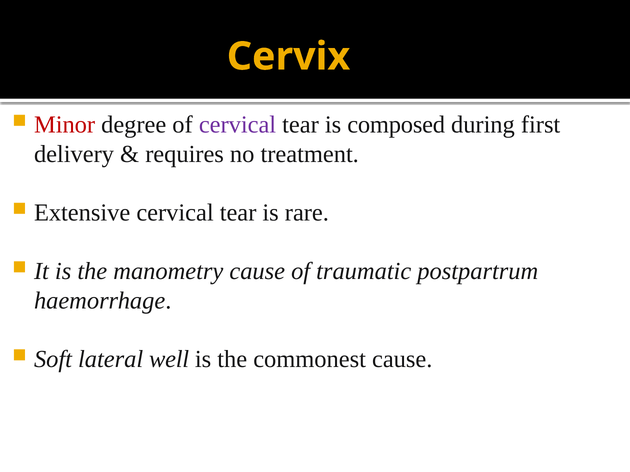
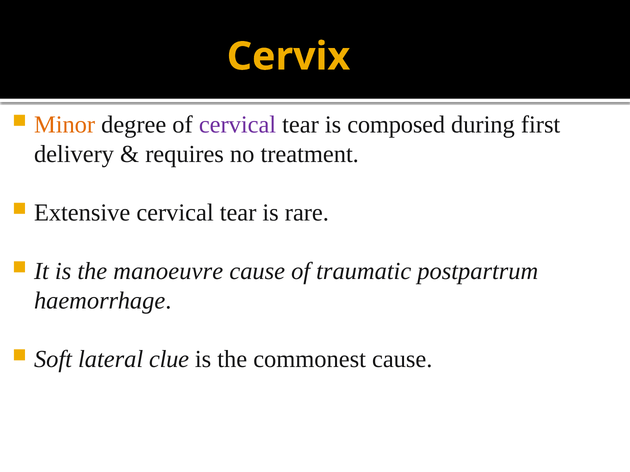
Minor colour: red -> orange
manometry: manometry -> manoeuvre
well: well -> clue
